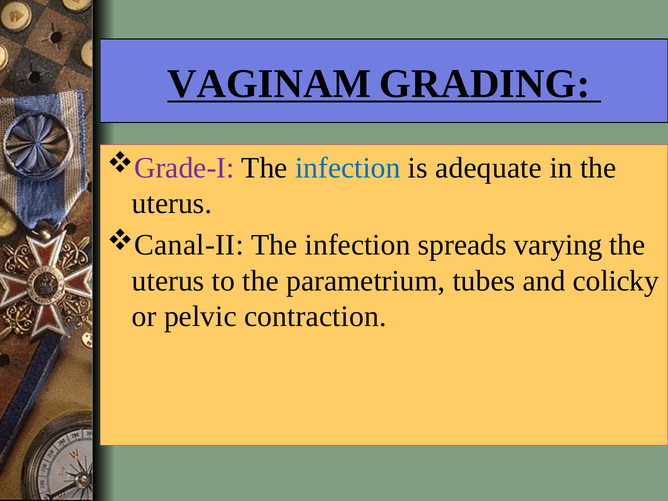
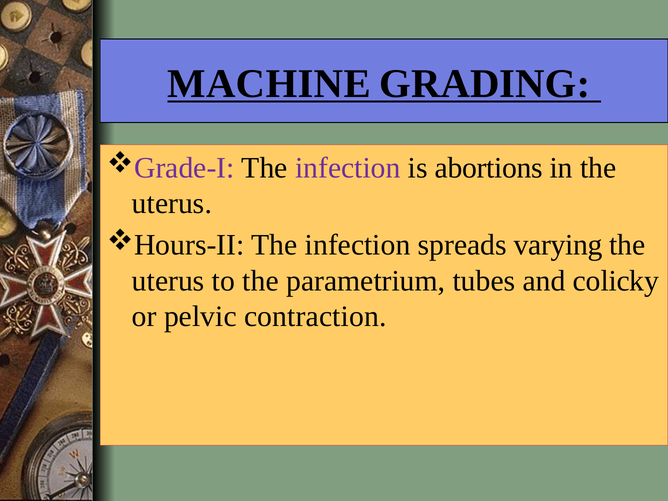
VAGINAM: VAGINAM -> MACHINE
infection at (348, 168) colour: blue -> purple
adequate: adequate -> abortions
Canal-II: Canal-II -> Hours-II
